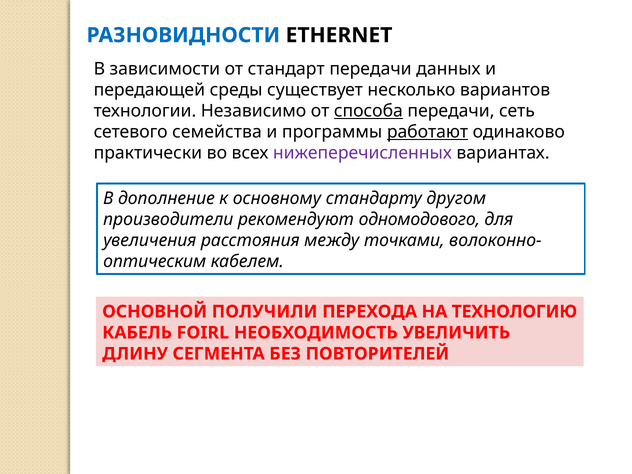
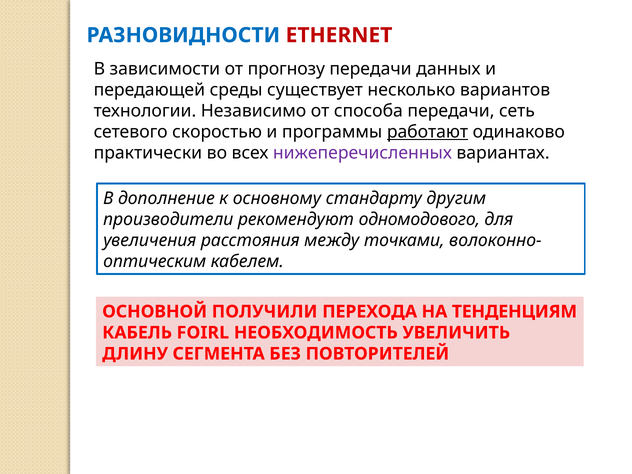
ETHERNET colour: black -> red
стандарт: стандарт -> прогнозу
способа underline: present -> none
семейства: семейства -> скоростью
другом: другом -> другим
ТЕХНОЛОГИЮ: ТЕХНОЛОГИЮ -> ТЕНДЕНЦИЯМ
